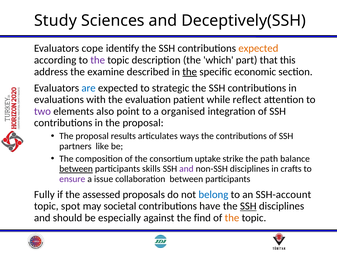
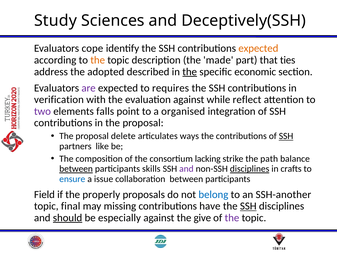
the at (98, 60) colour: purple -> orange
which: which -> made
this: this -> ties
examine: examine -> adopted
are colour: blue -> purple
strategic: strategic -> requires
evaluations: evaluations -> verification
evaluation patient: patient -> against
also: also -> falls
results: results -> delete
SSH at (286, 136) underline: none -> present
uptake: uptake -> lacking
disciplines at (250, 169) underline: none -> present
ensure colour: purple -> blue
Fully: Fully -> Field
assessed: assessed -> properly
SSH-account: SSH-account -> SSH-another
spot: spot -> final
societal: societal -> missing
should underline: none -> present
find: find -> give
the at (232, 218) colour: orange -> purple
